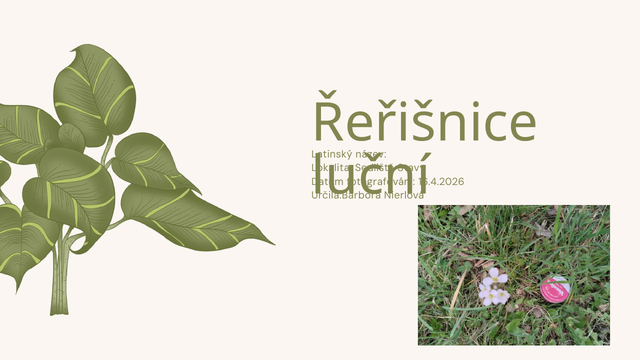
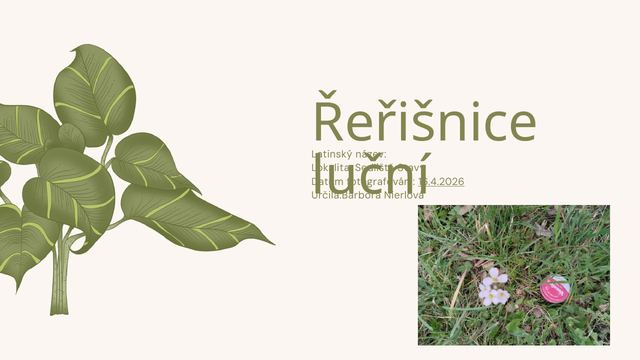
16.4.2026 underline: none -> present
